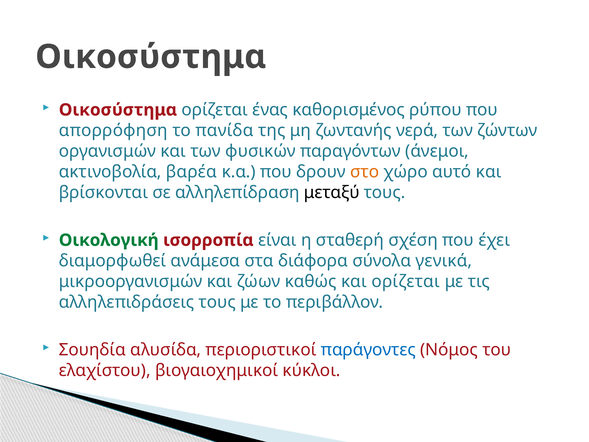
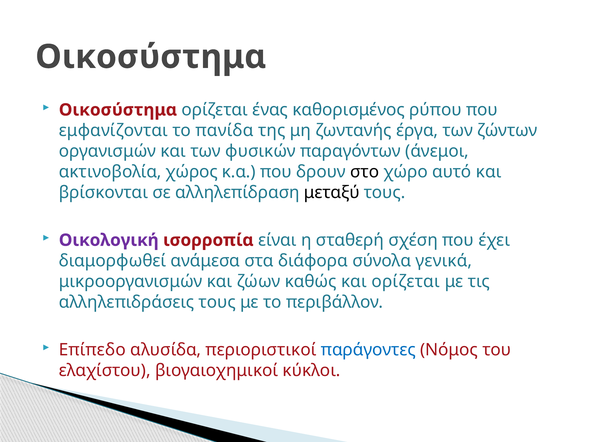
απορρόφηση: απορρόφηση -> εμφανίζονται
νερά: νερά -> έργα
βαρέα: βαρέα -> χώρος
στο colour: orange -> black
Οικολογική colour: green -> purple
Σουηδία: Σουηδία -> Επίπεδο
